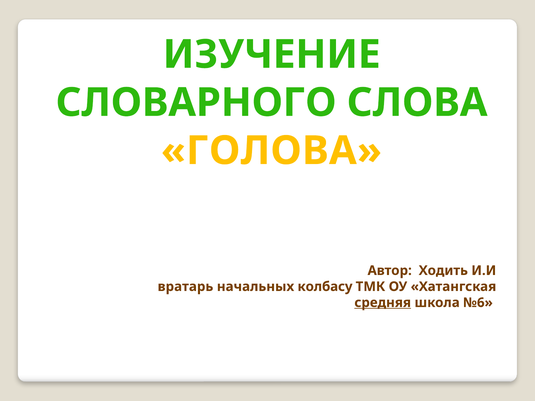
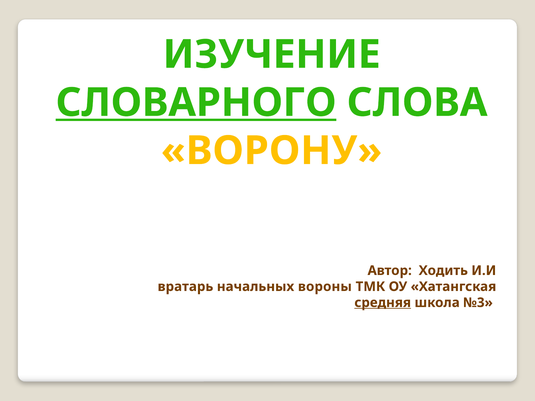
СЛОВАРНОГО underline: none -> present
ГОЛОВА: ГОЛОВА -> ВОРОНУ
колбасу: колбасу -> вороны
№6: №6 -> №3
